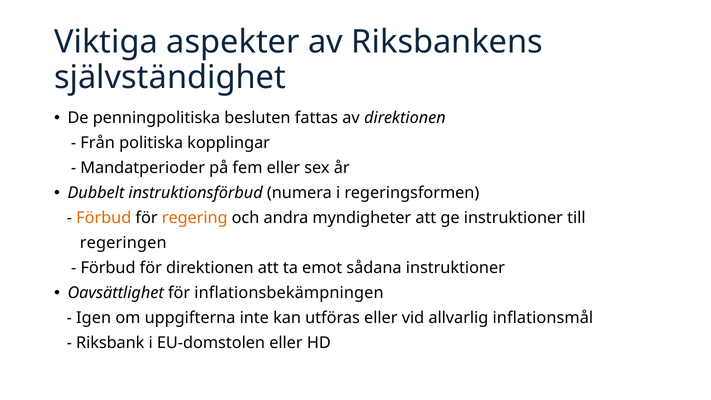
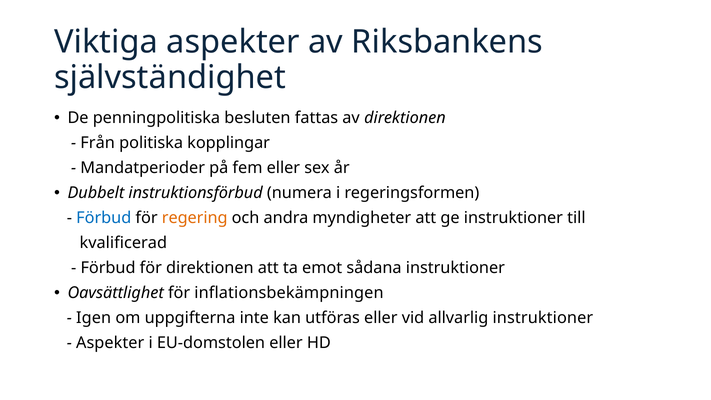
Förbud at (104, 218) colour: orange -> blue
regeringen: regeringen -> kvalificerad
allvarlig inflationsmål: inflationsmål -> instruktioner
Riksbank at (110, 343): Riksbank -> Aspekter
